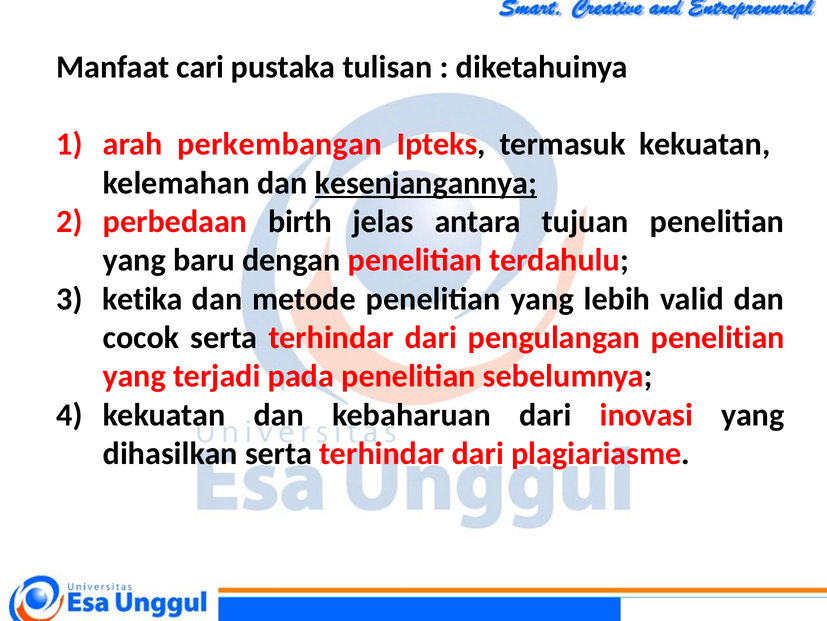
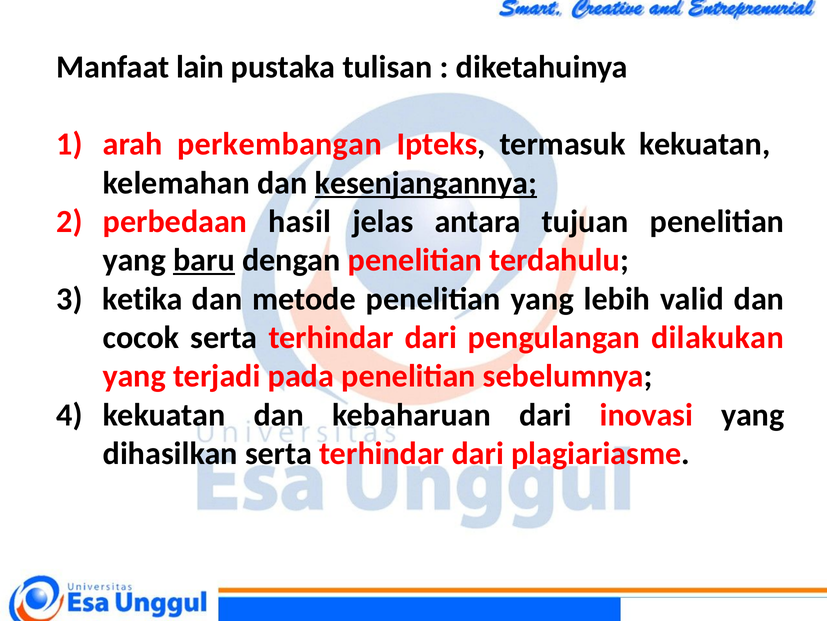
cari: cari -> lain
birth: birth -> hasil
baru underline: none -> present
pengulangan penelitian: penelitian -> dilakukan
